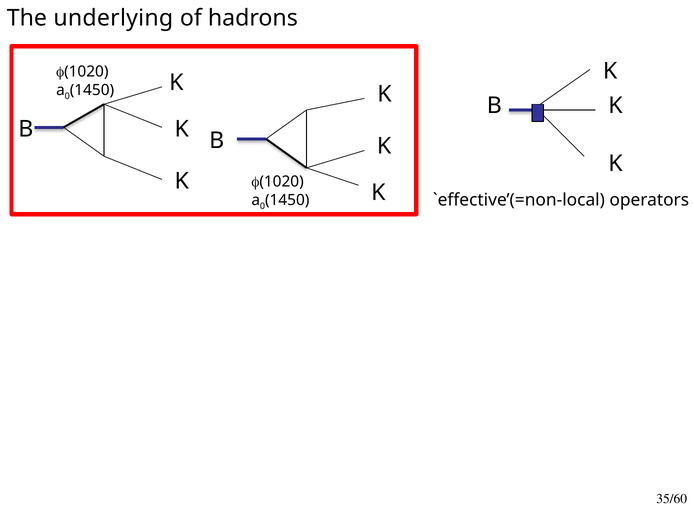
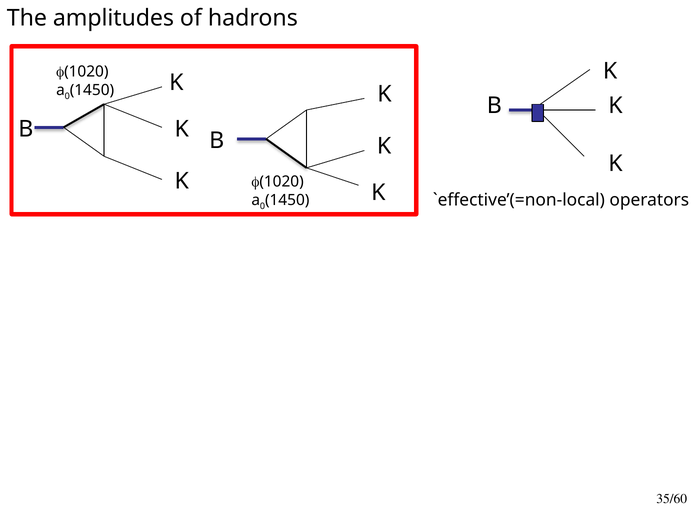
underlying: underlying -> amplitudes
